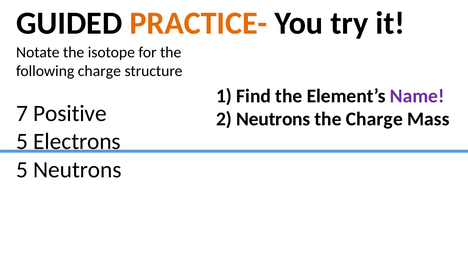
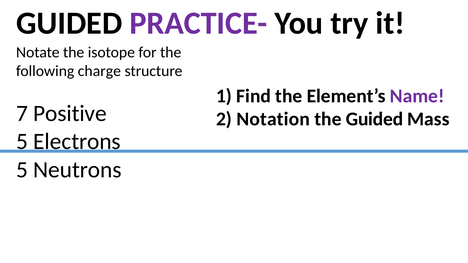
PRACTICE- colour: orange -> purple
2 Neutrons: Neutrons -> Notation
the Charge: Charge -> Guided
